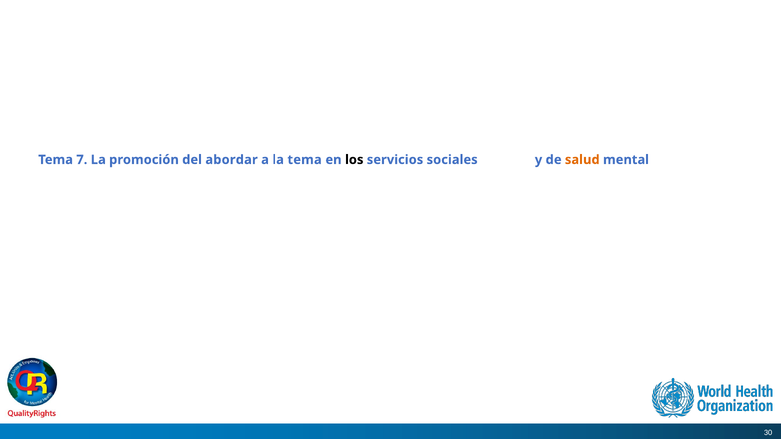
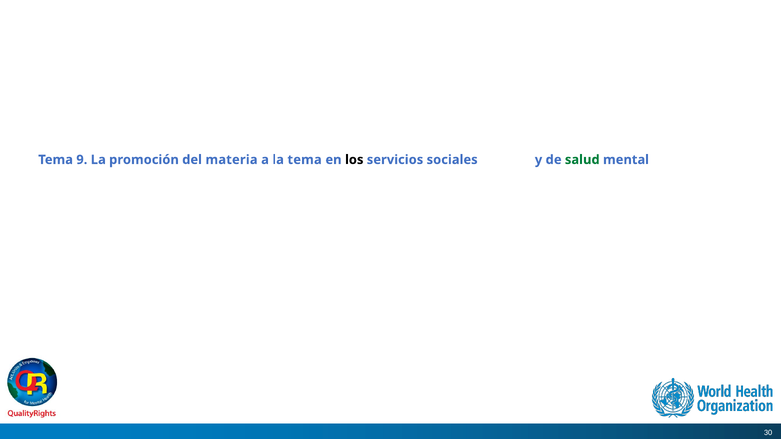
7: 7 -> 9
abordar: abordar -> materia
salud colour: orange -> green
